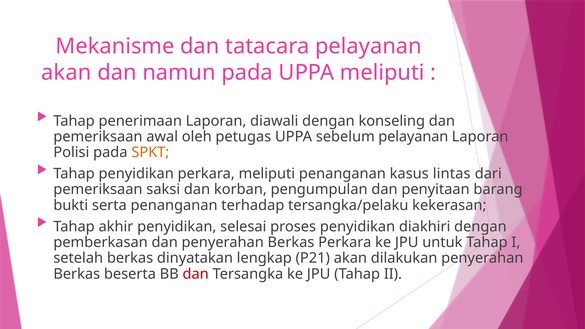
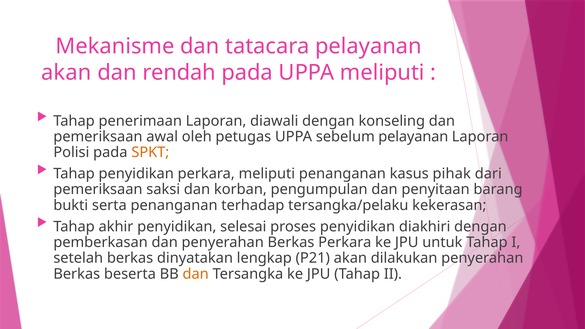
namun: namun -> rendah
lintas: lintas -> pihak
dan at (196, 274) colour: red -> orange
